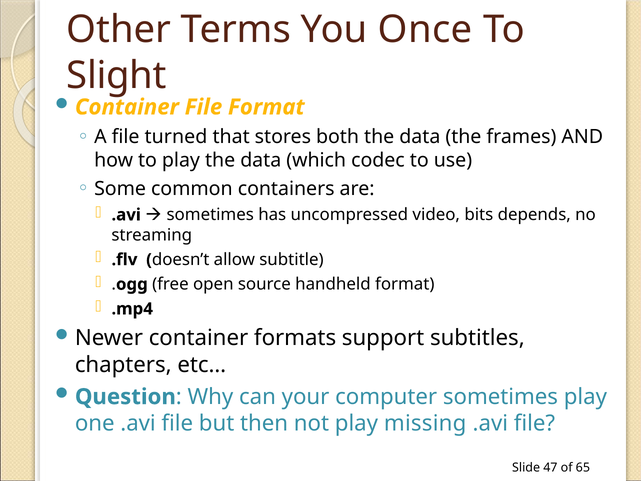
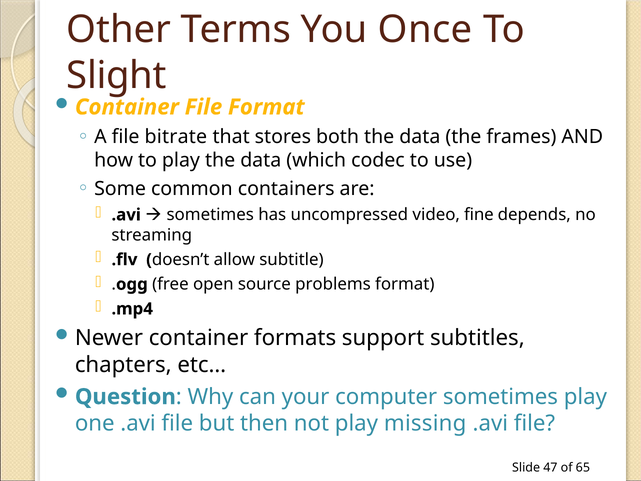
turned: turned -> bitrate
bits: bits -> fine
handheld: handheld -> problems
